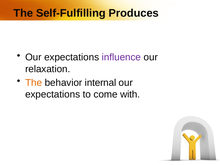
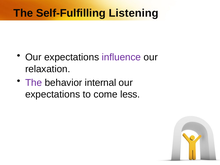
Produces: Produces -> Listening
The at (34, 83) colour: orange -> purple
with: with -> less
